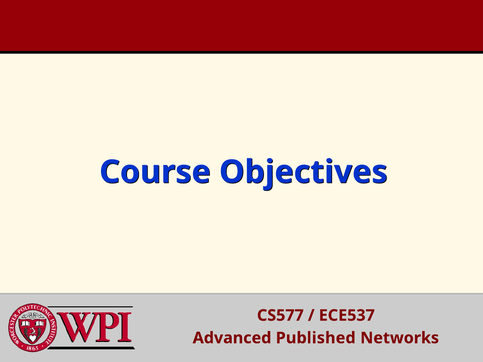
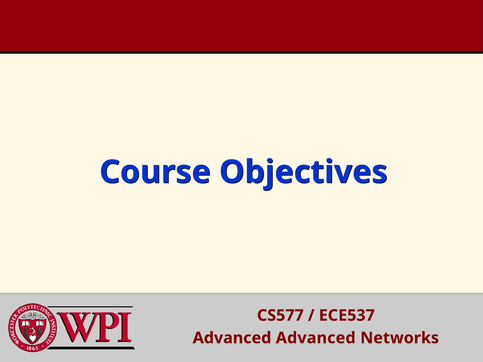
Advanced Published: Published -> Advanced
